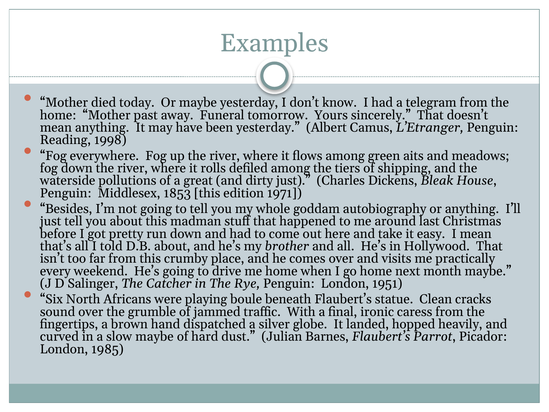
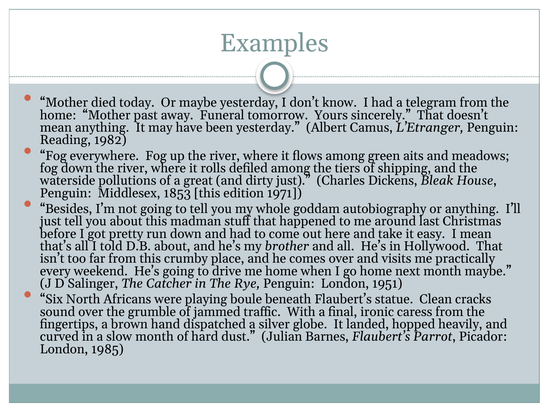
1998: 1998 -> 1982
slow maybe: maybe -> month
